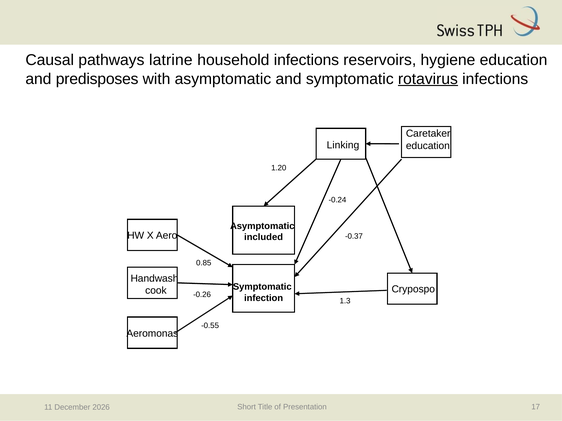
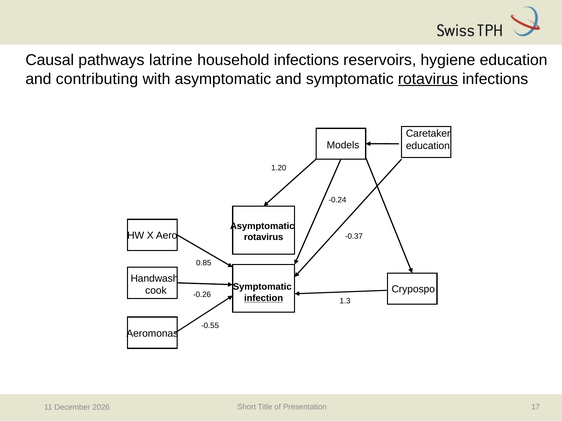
predisposes: predisposes -> contributing
Linking: Linking -> Models
included at (264, 238): included -> rotavirus
infection underline: none -> present
